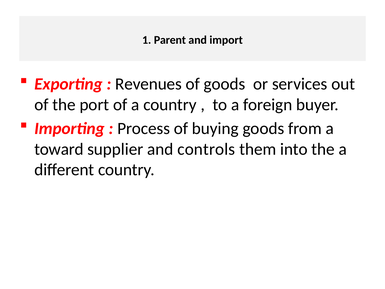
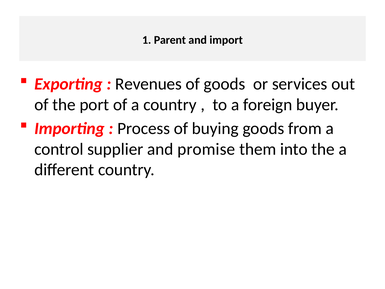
toward: toward -> control
controls: controls -> promise
